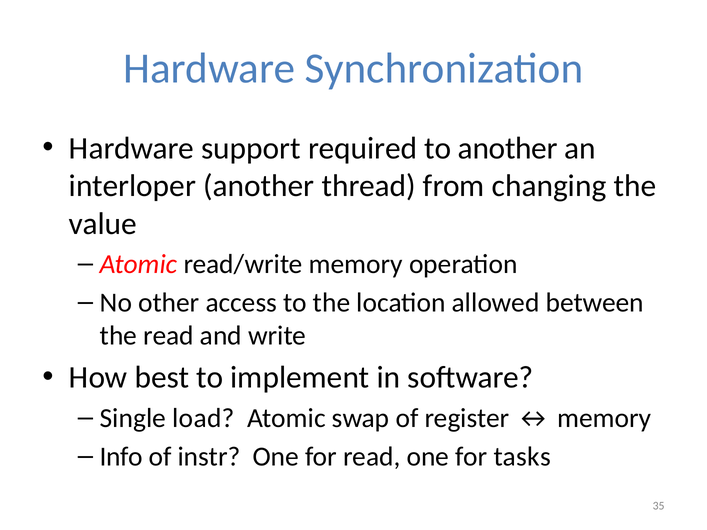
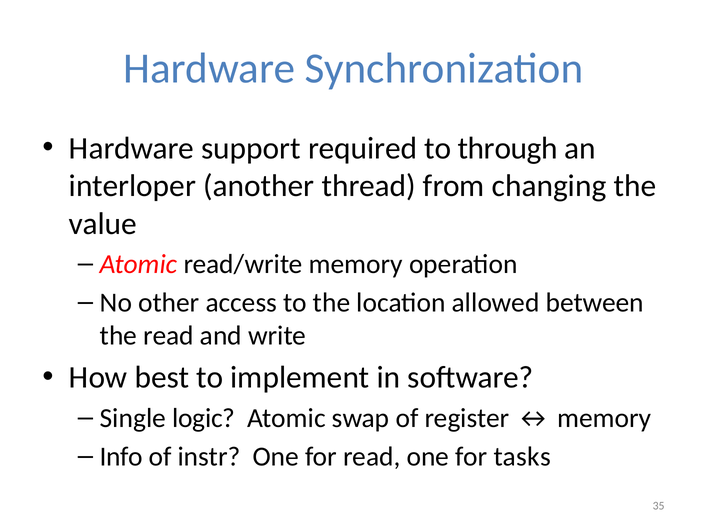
to another: another -> through
load: load -> logic
